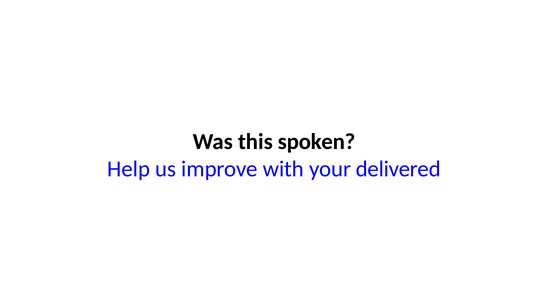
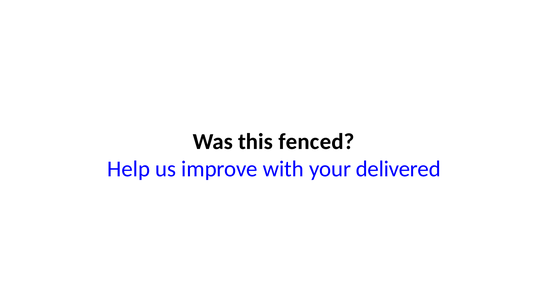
spoken: spoken -> fenced
